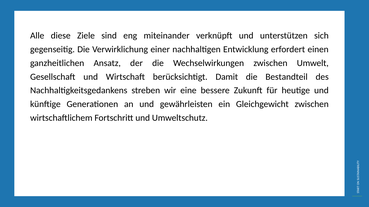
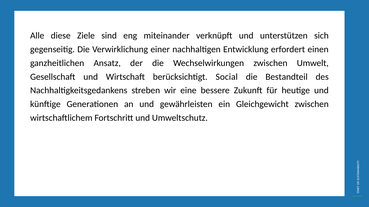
Damit: Damit -> Social
